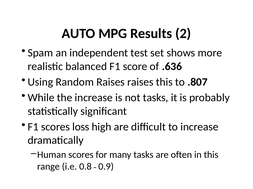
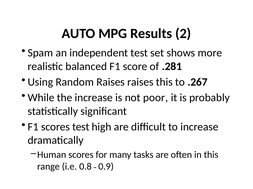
.636: .636 -> .281
.807: .807 -> .267
not tasks: tasks -> poor
scores loss: loss -> test
